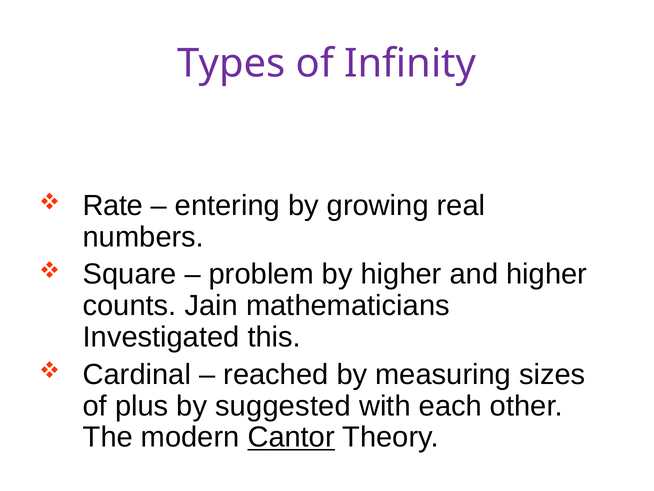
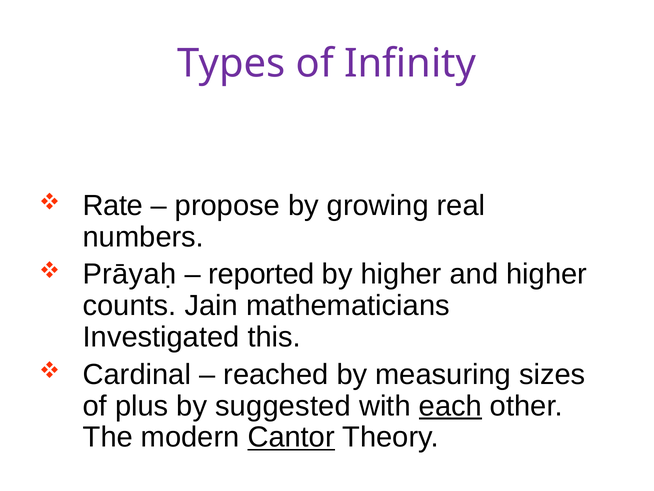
entering: entering -> propose
Square: Square -> Prāyaḥ
problem: problem -> reported
each underline: none -> present
